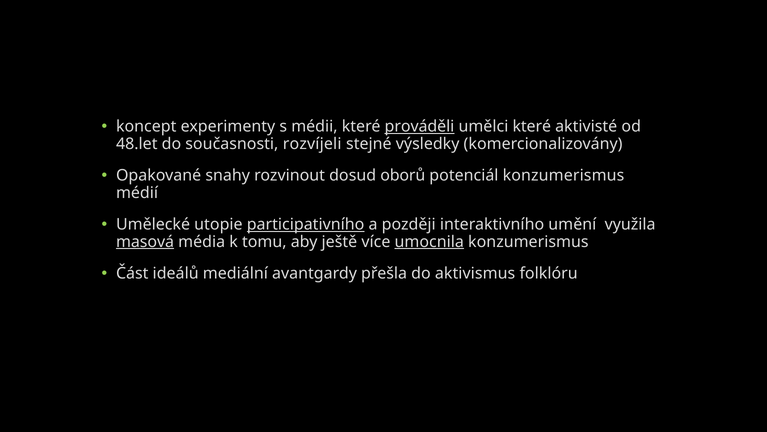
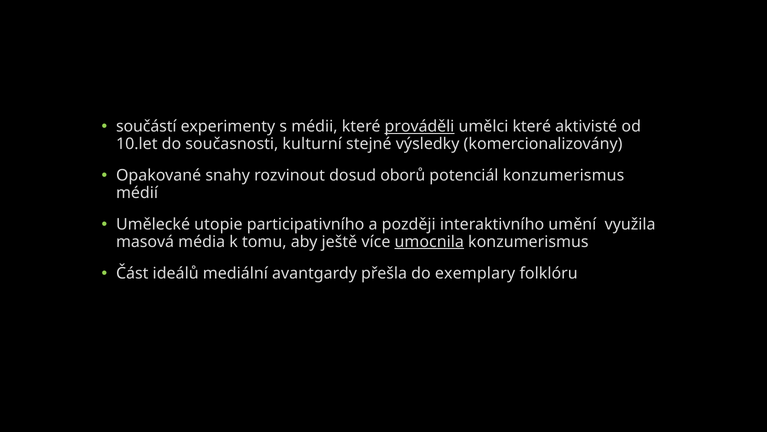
koncept: koncept -> součástí
48.let: 48.let -> 10.let
rozvíjeli: rozvíjeli -> kulturní
participativního underline: present -> none
masová underline: present -> none
aktivismus: aktivismus -> exemplary
